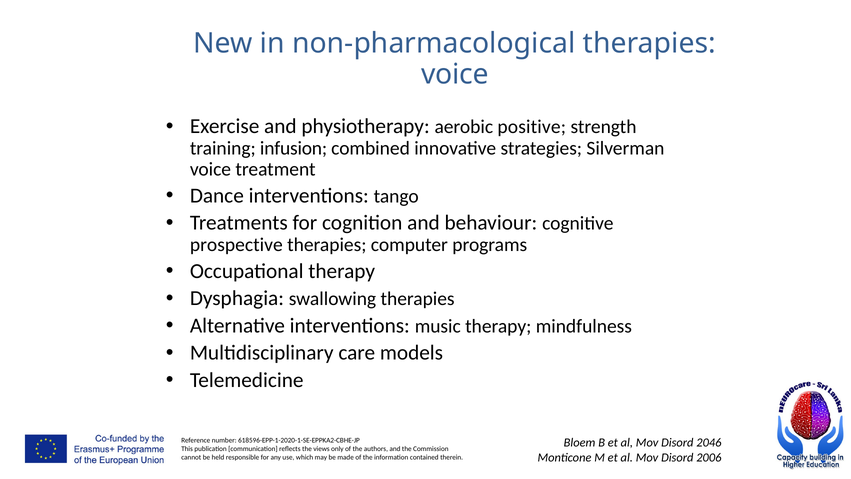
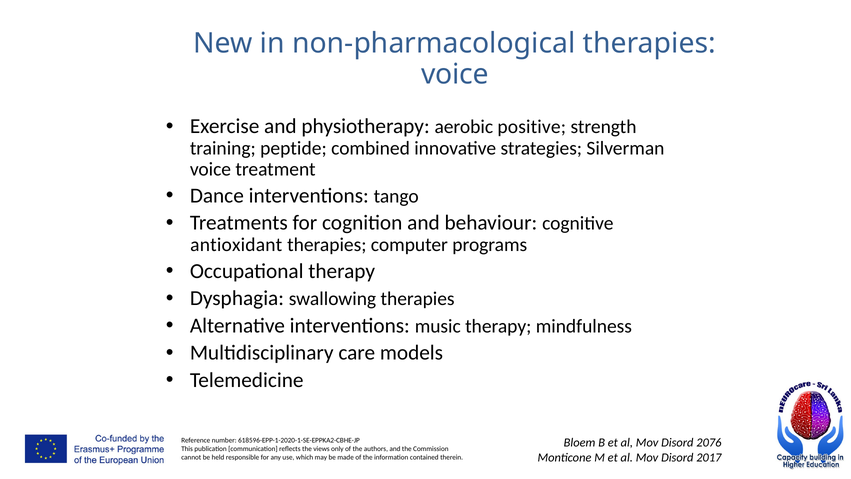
infusion: infusion -> peptide
prospective: prospective -> antioxidant
2046: 2046 -> 2076
2006: 2006 -> 2017
